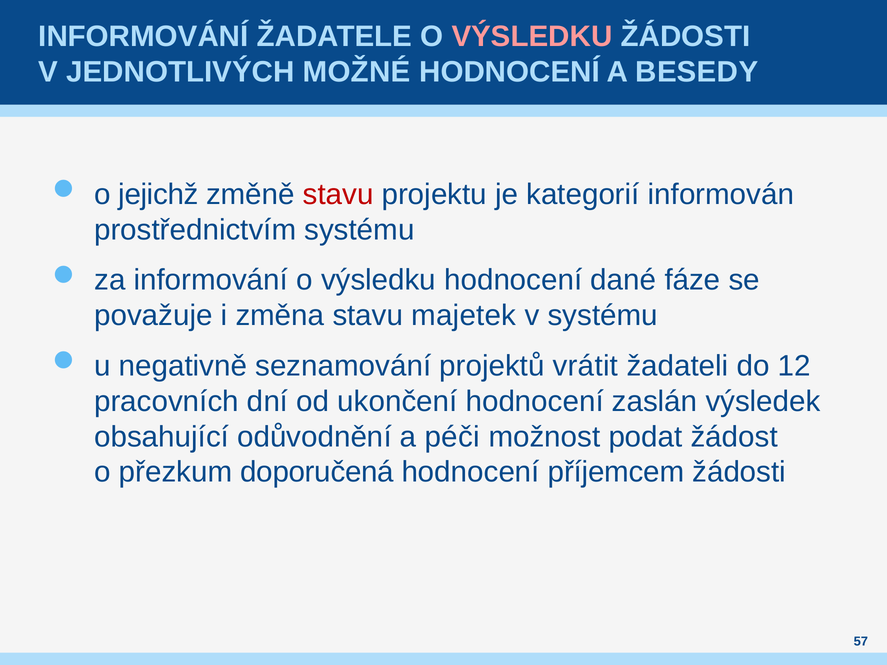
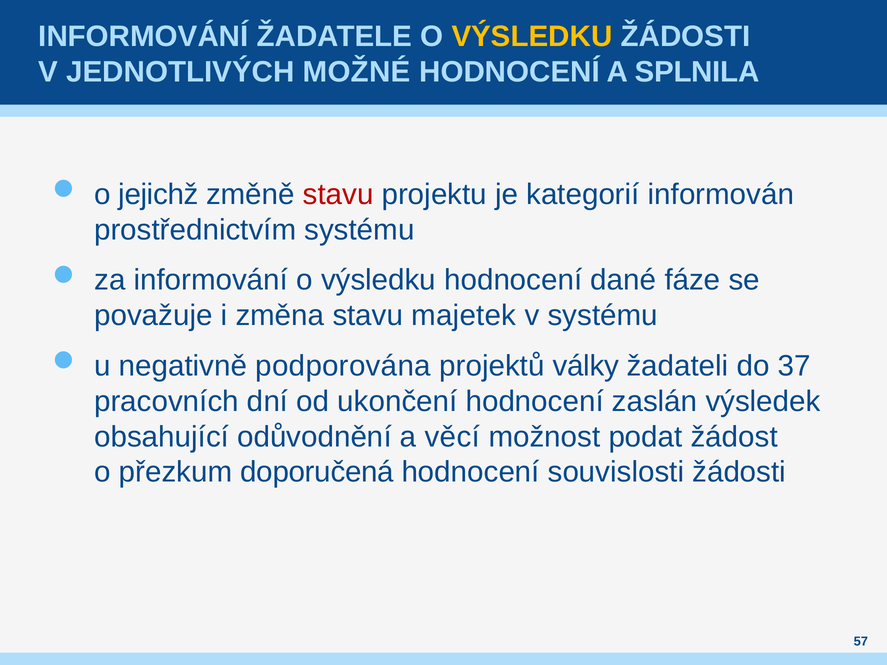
VÝSLEDKU at (532, 37) colour: pink -> yellow
BESEDY: BESEDY -> SPLNILA
seznamování: seznamování -> podporována
vrátit: vrátit -> války
12: 12 -> 37
péči: péči -> věcí
příjemcem: příjemcem -> souvislosti
